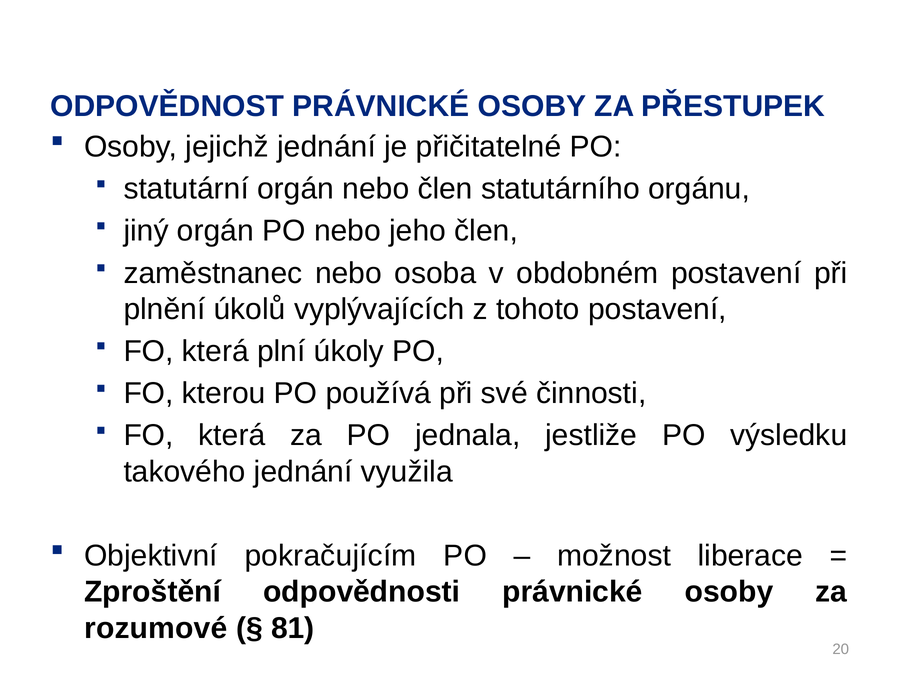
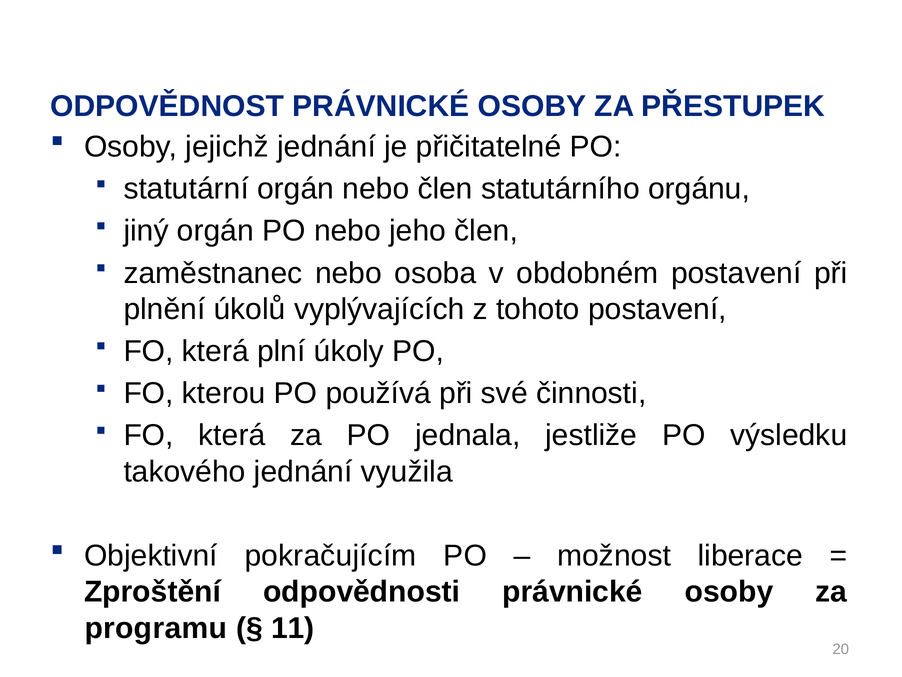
rozumové: rozumové -> programu
81: 81 -> 11
